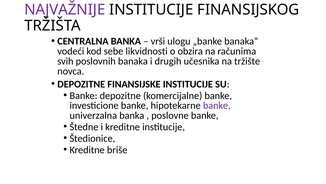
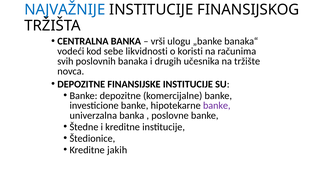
NAJVAŽNIJE colour: purple -> blue
obzira: obzira -> koristi
briše: briše -> jakih
